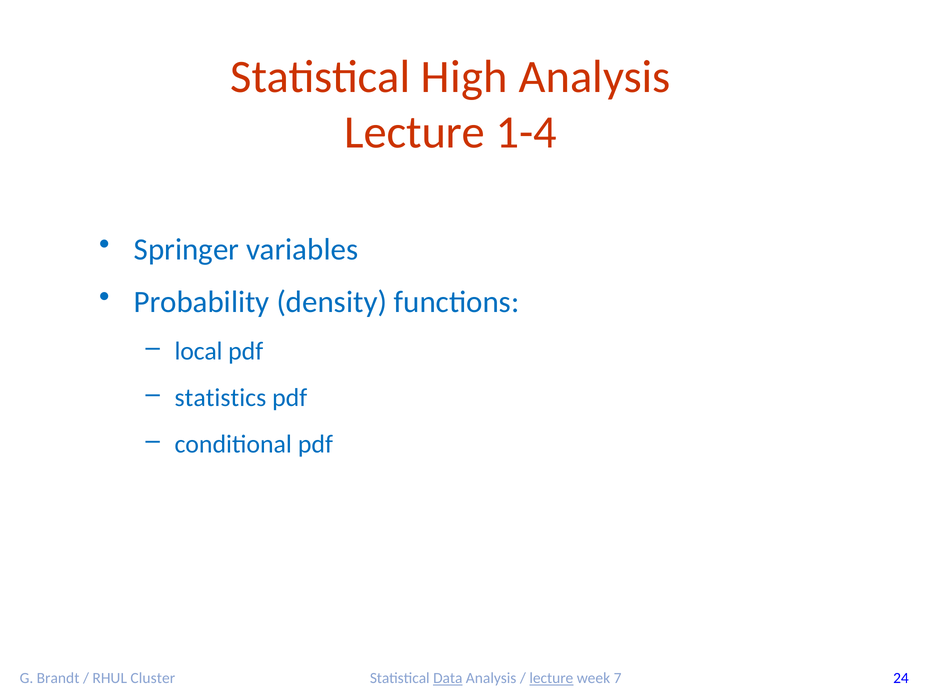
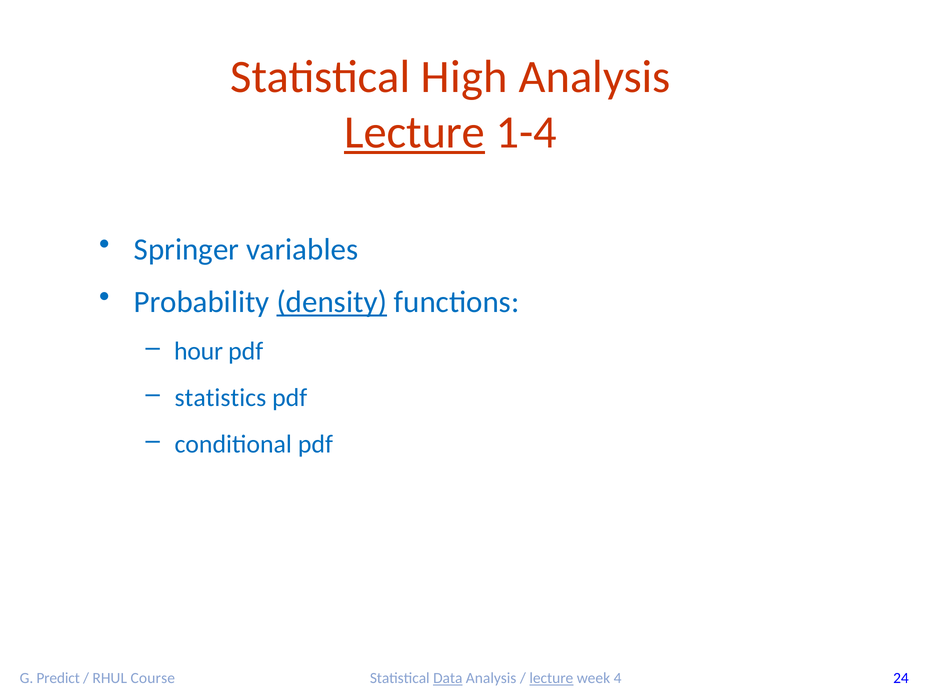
Lecture at (415, 133) underline: none -> present
density underline: none -> present
local: local -> hour
Brandt: Brandt -> Predict
Cluster: Cluster -> Course
7: 7 -> 4
